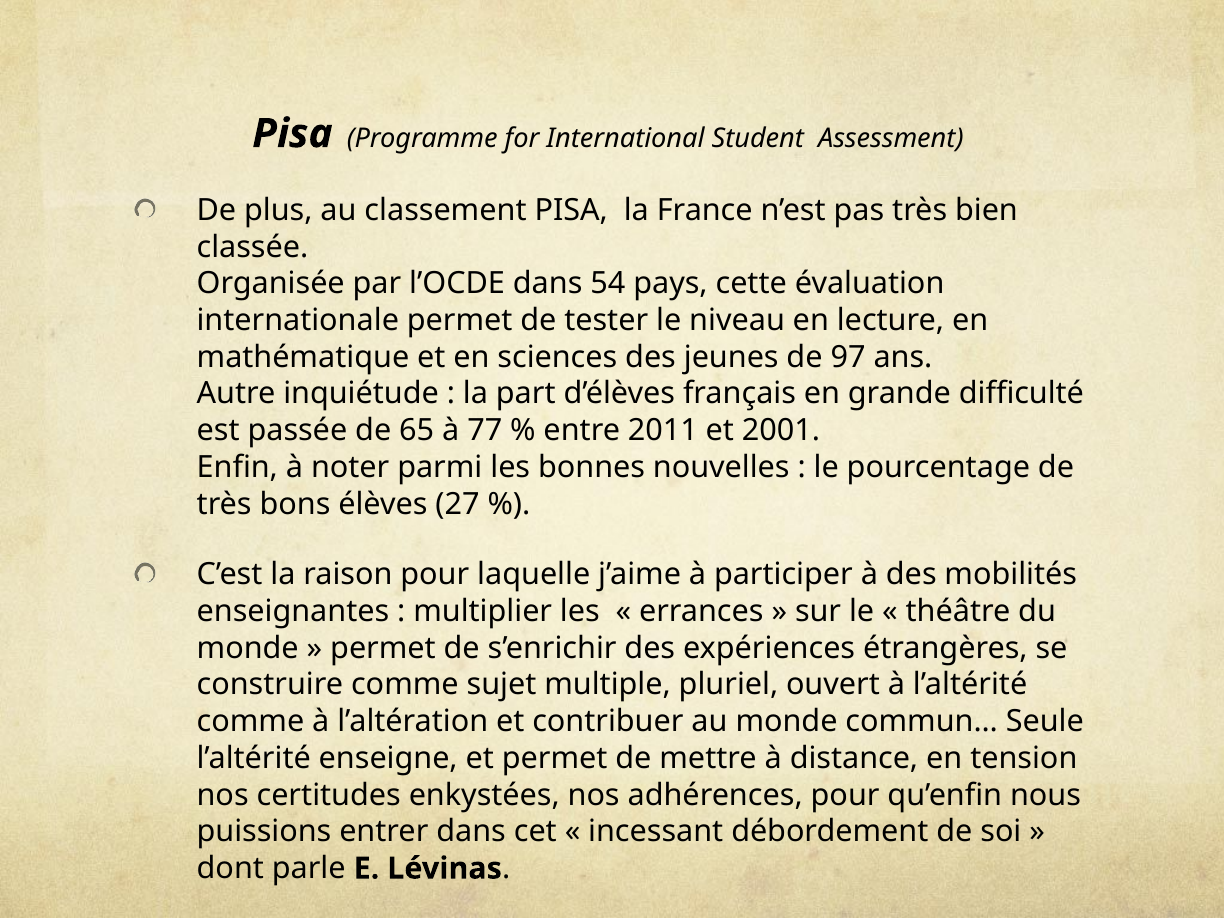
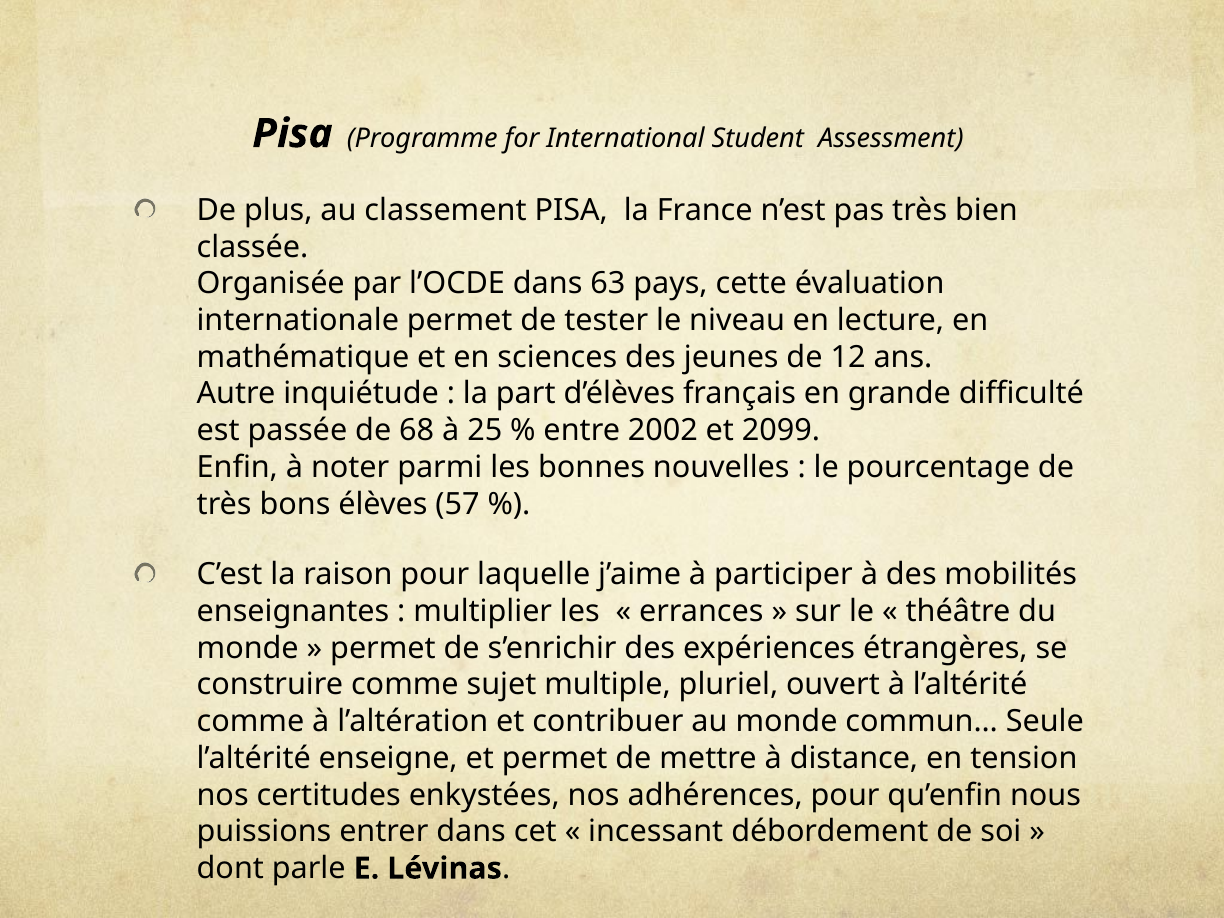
54: 54 -> 63
97: 97 -> 12
65: 65 -> 68
77: 77 -> 25
2011: 2011 -> 2002
2001: 2001 -> 2099
27: 27 -> 57
